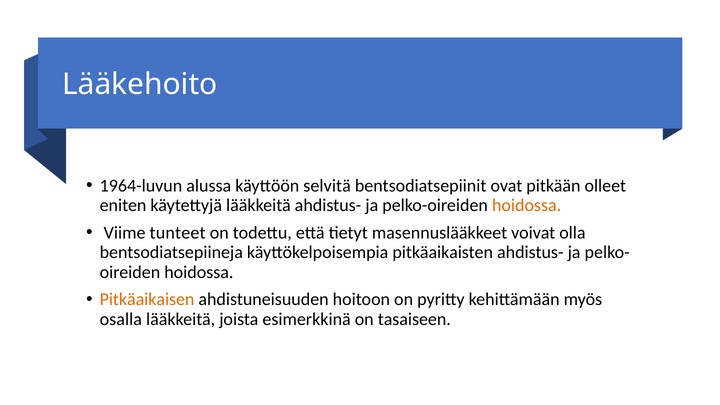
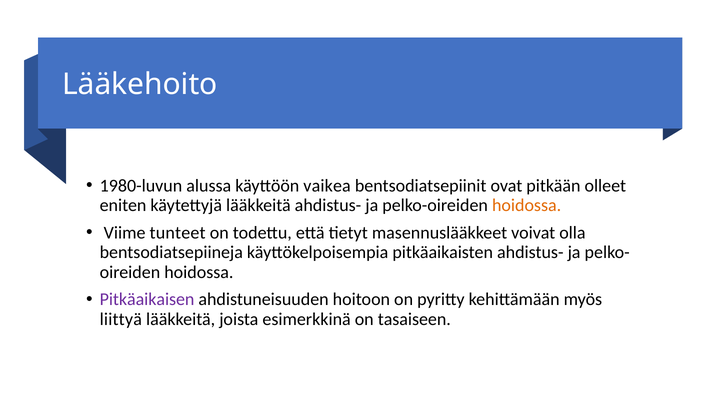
1964-luvun: 1964-luvun -> 1980-luvun
selvitä: selvitä -> vaikea
Pitkäaikaisen colour: orange -> purple
osalla: osalla -> liittyä
